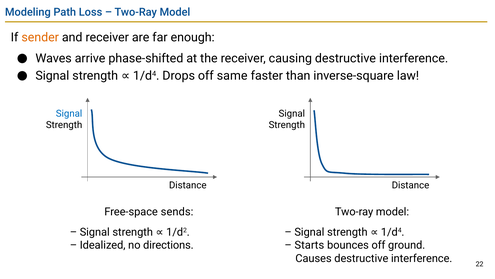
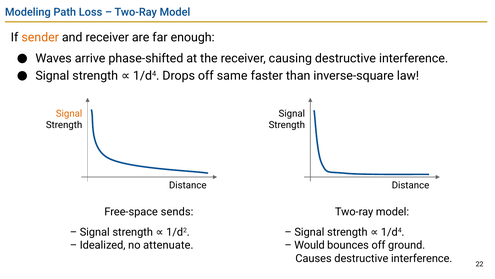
Signal at (69, 113) colour: blue -> orange
directions: directions -> attenuate
Starts: Starts -> Would
